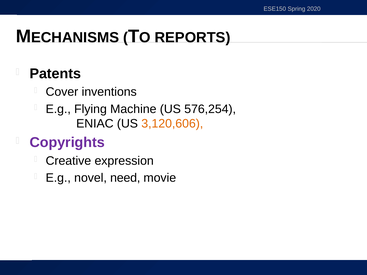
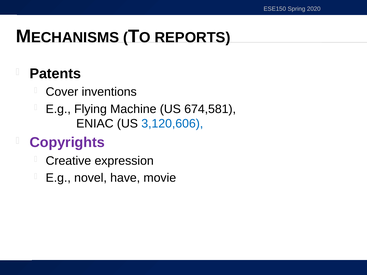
576,254: 576,254 -> 674,581
3,120,606 colour: orange -> blue
need: need -> have
